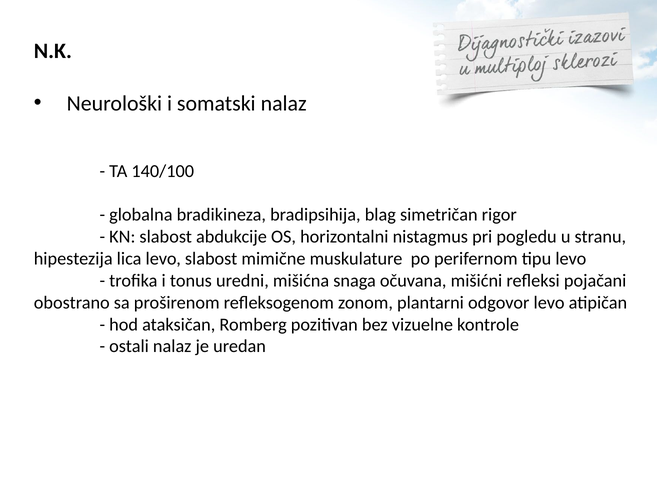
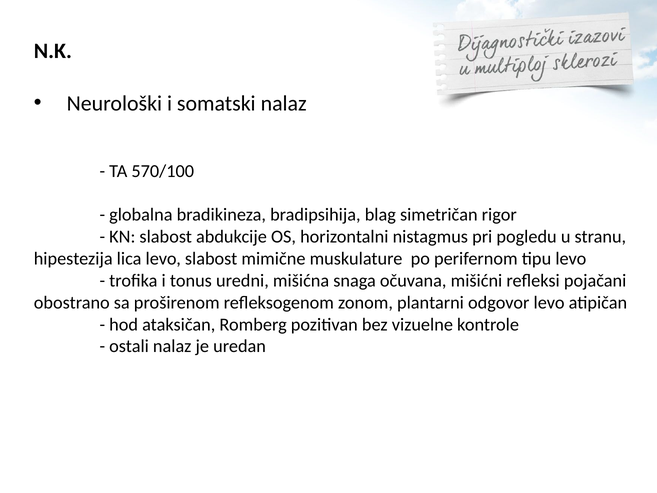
140/100: 140/100 -> 570/100
